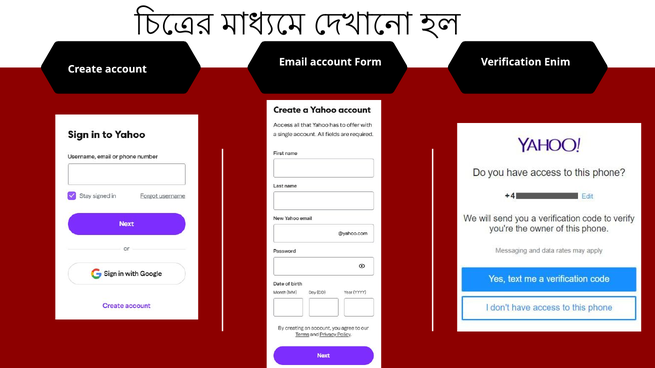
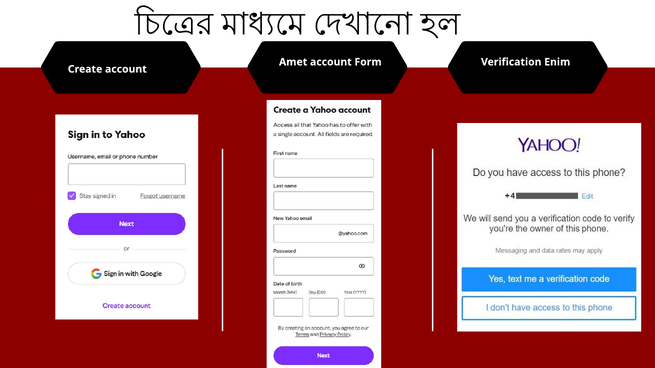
Email at (293, 62): Email -> Amet
